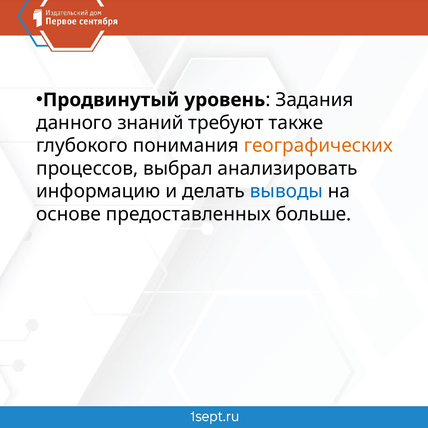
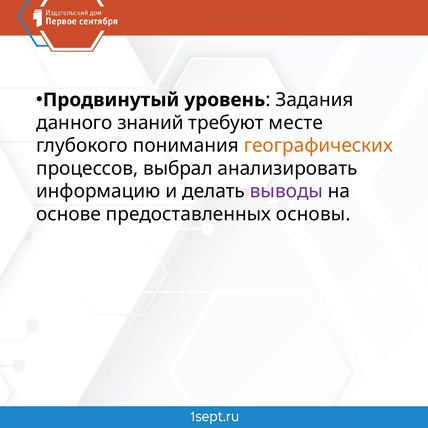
также: также -> месте
выводы colour: blue -> purple
больше: больше -> основы
